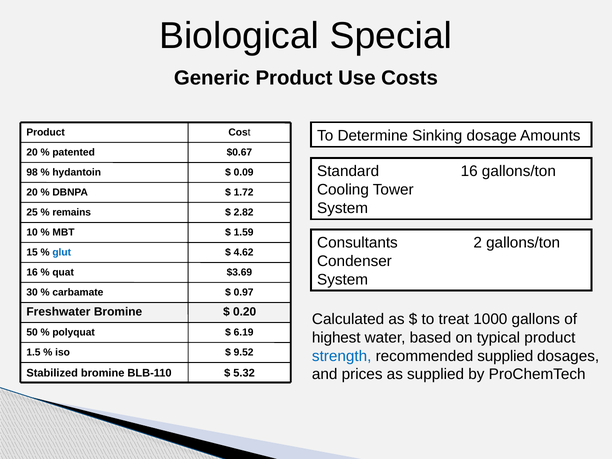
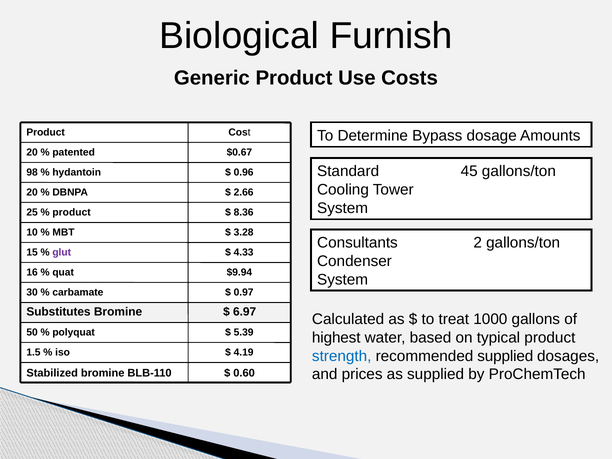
Special: Special -> Furnish
Sinking: Sinking -> Bypass
Standard 16: 16 -> 45
0.09: 0.09 -> 0.96
1.72: 1.72 -> 2.66
remains at (72, 212): remains -> product
2.82: 2.82 -> 8.36
1.59: 1.59 -> 3.28
glut colour: blue -> purple
4.62: 4.62 -> 4.33
$3.69: $3.69 -> $9.94
Freshwater: Freshwater -> Substitutes
0.20: 0.20 -> 6.97
6.19: 6.19 -> 5.39
9.52: 9.52 -> 4.19
5.32: 5.32 -> 0.60
